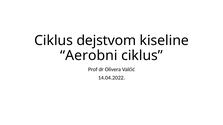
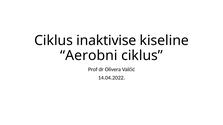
dejstvom: dejstvom -> inaktivise
